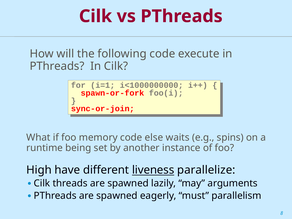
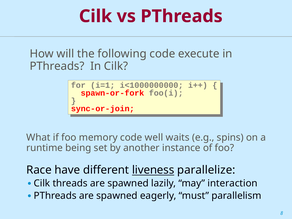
else: else -> well
High: High -> Race
arguments: arguments -> interaction
